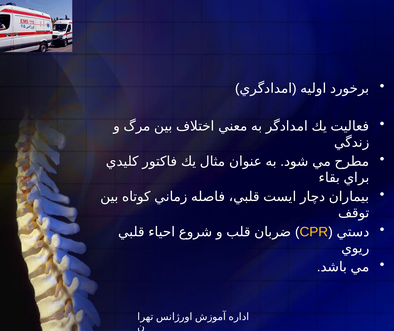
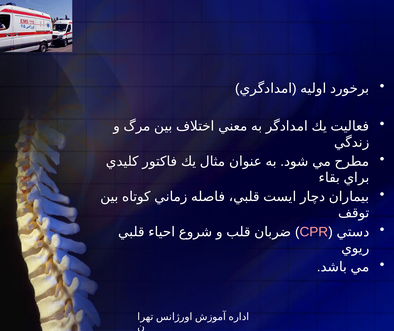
CPR colour: yellow -> pink
